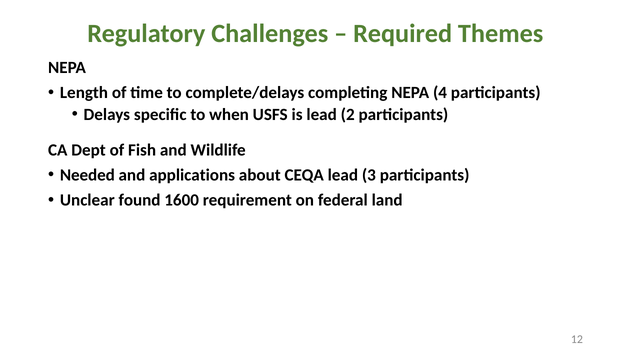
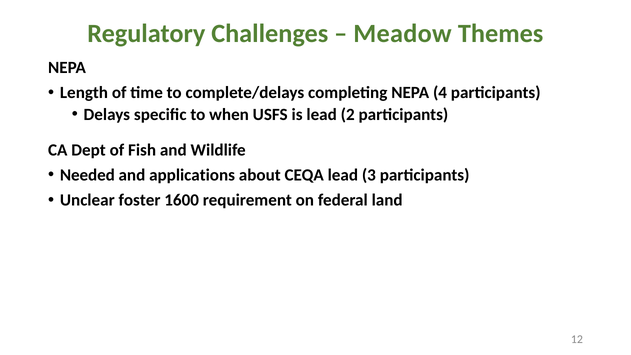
Required: Required -> Meadow
found: found -> foster
